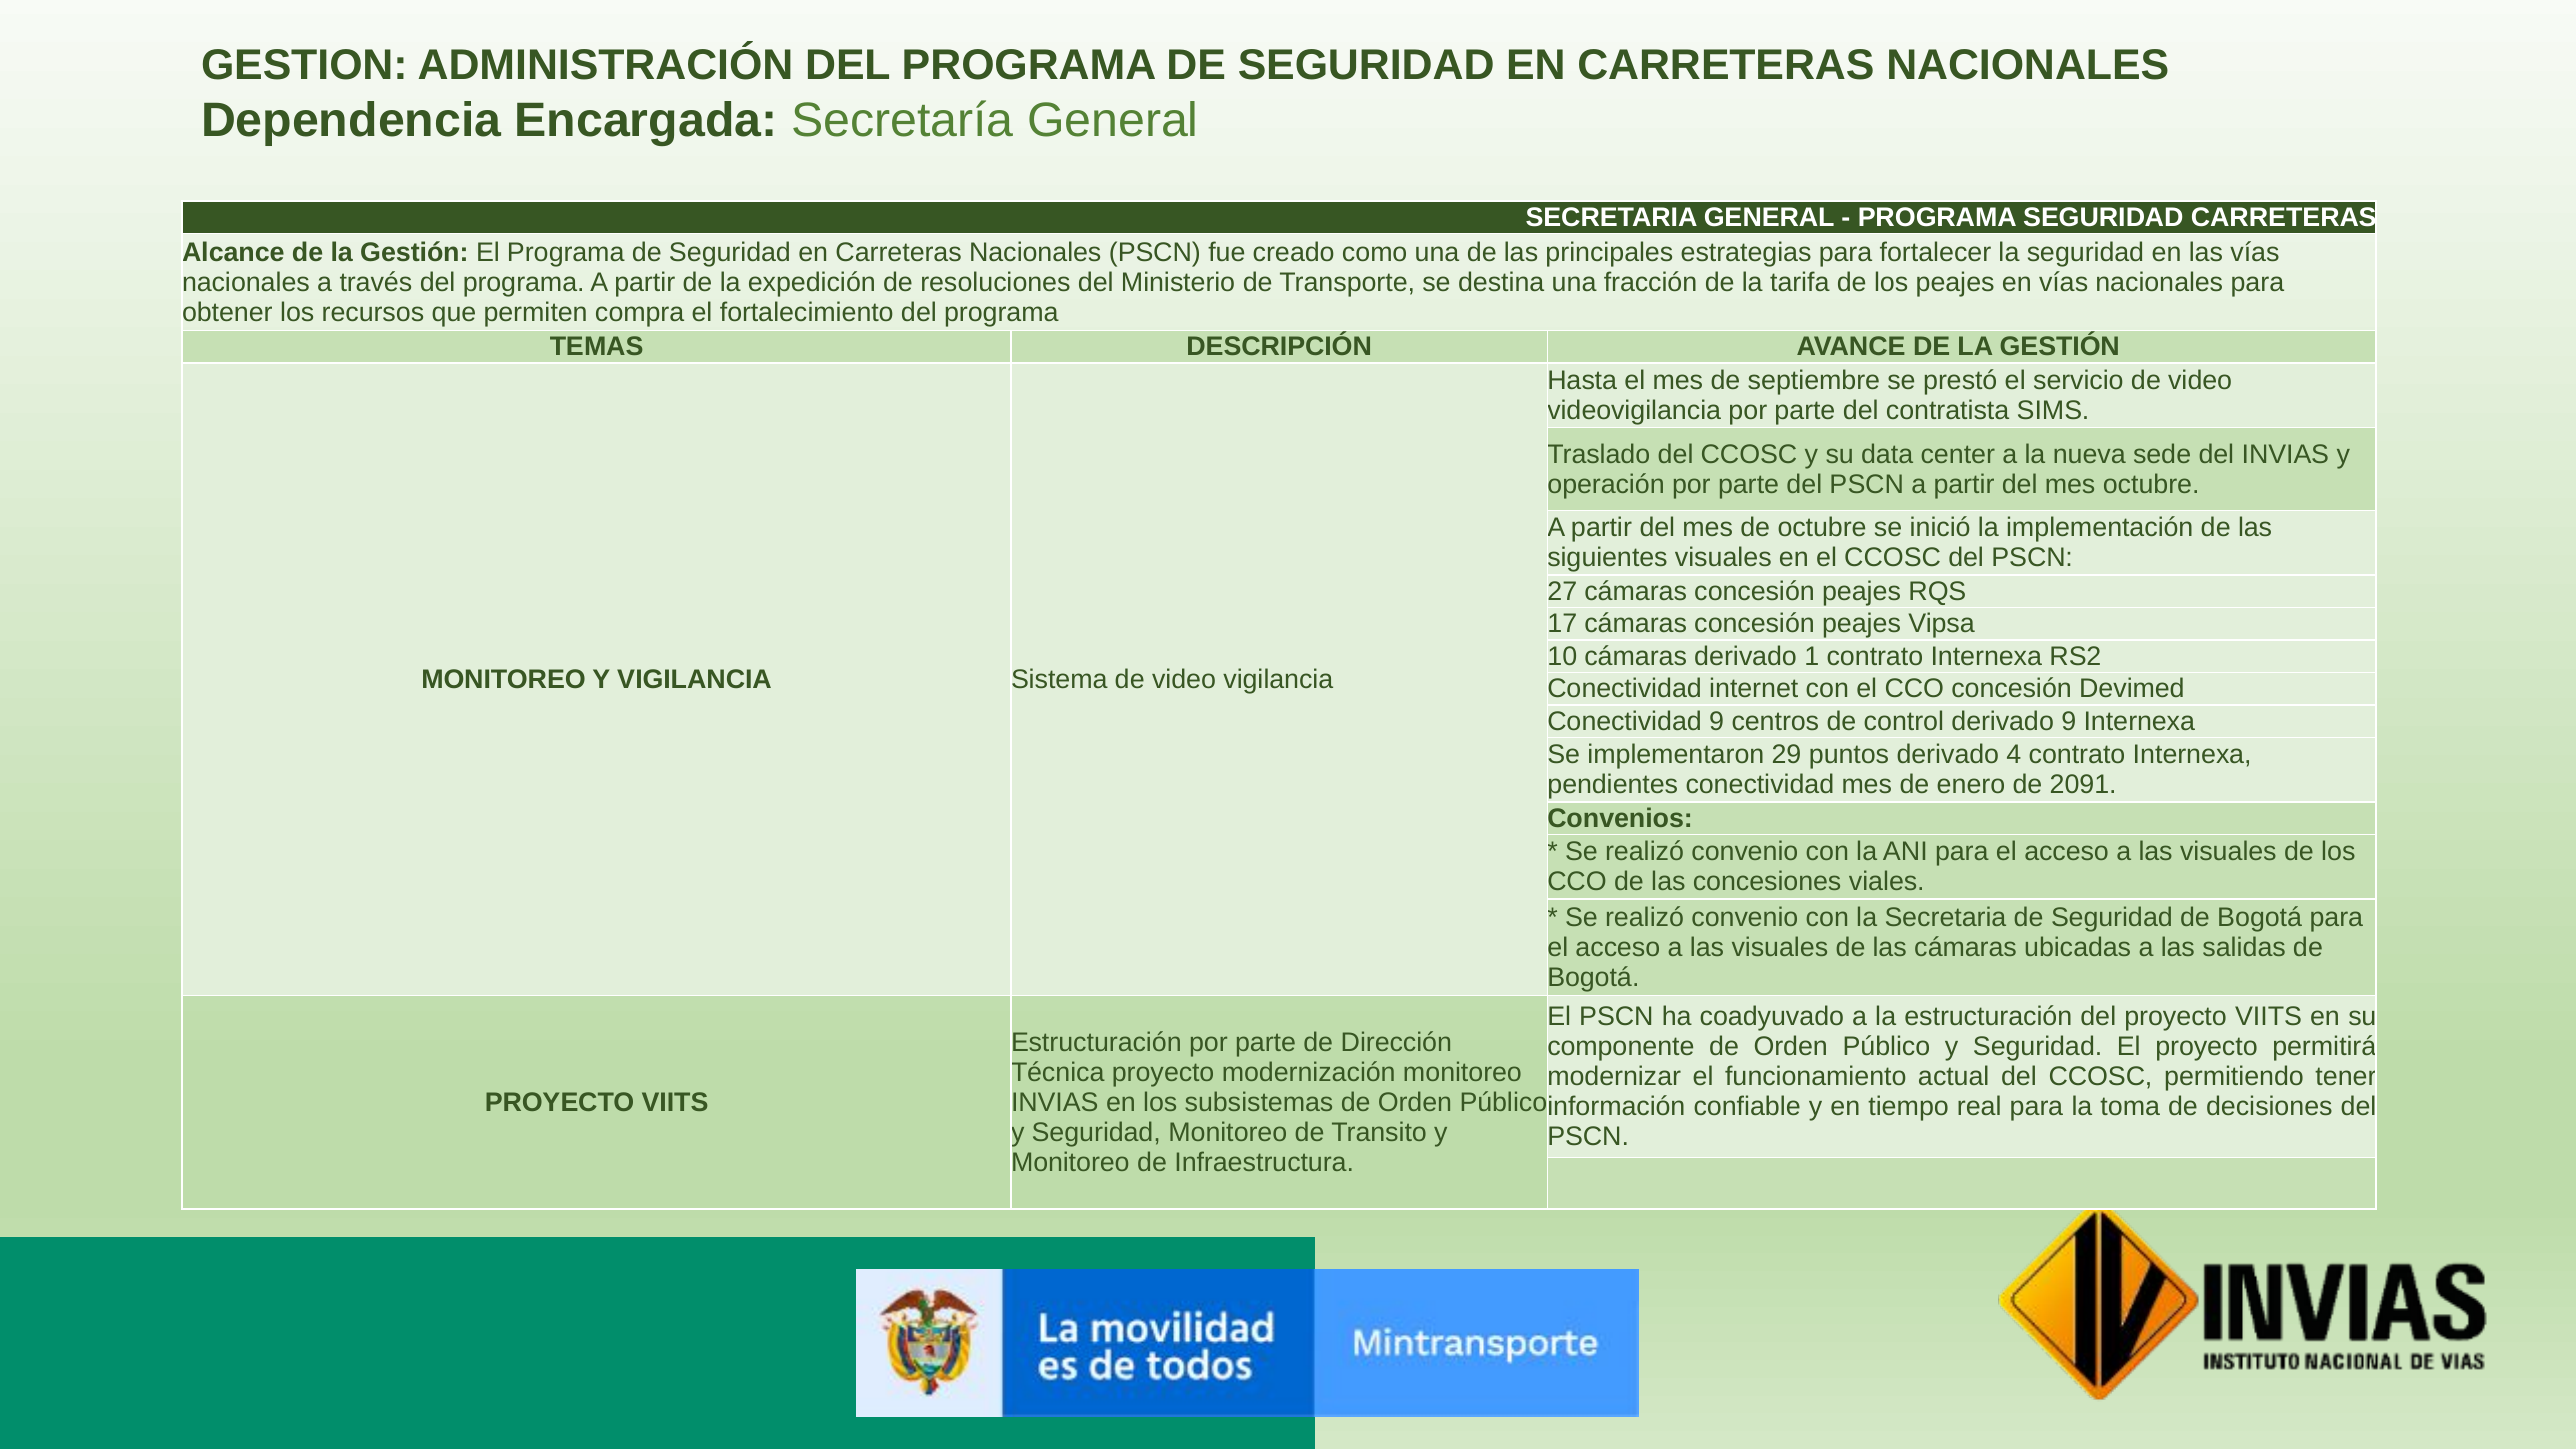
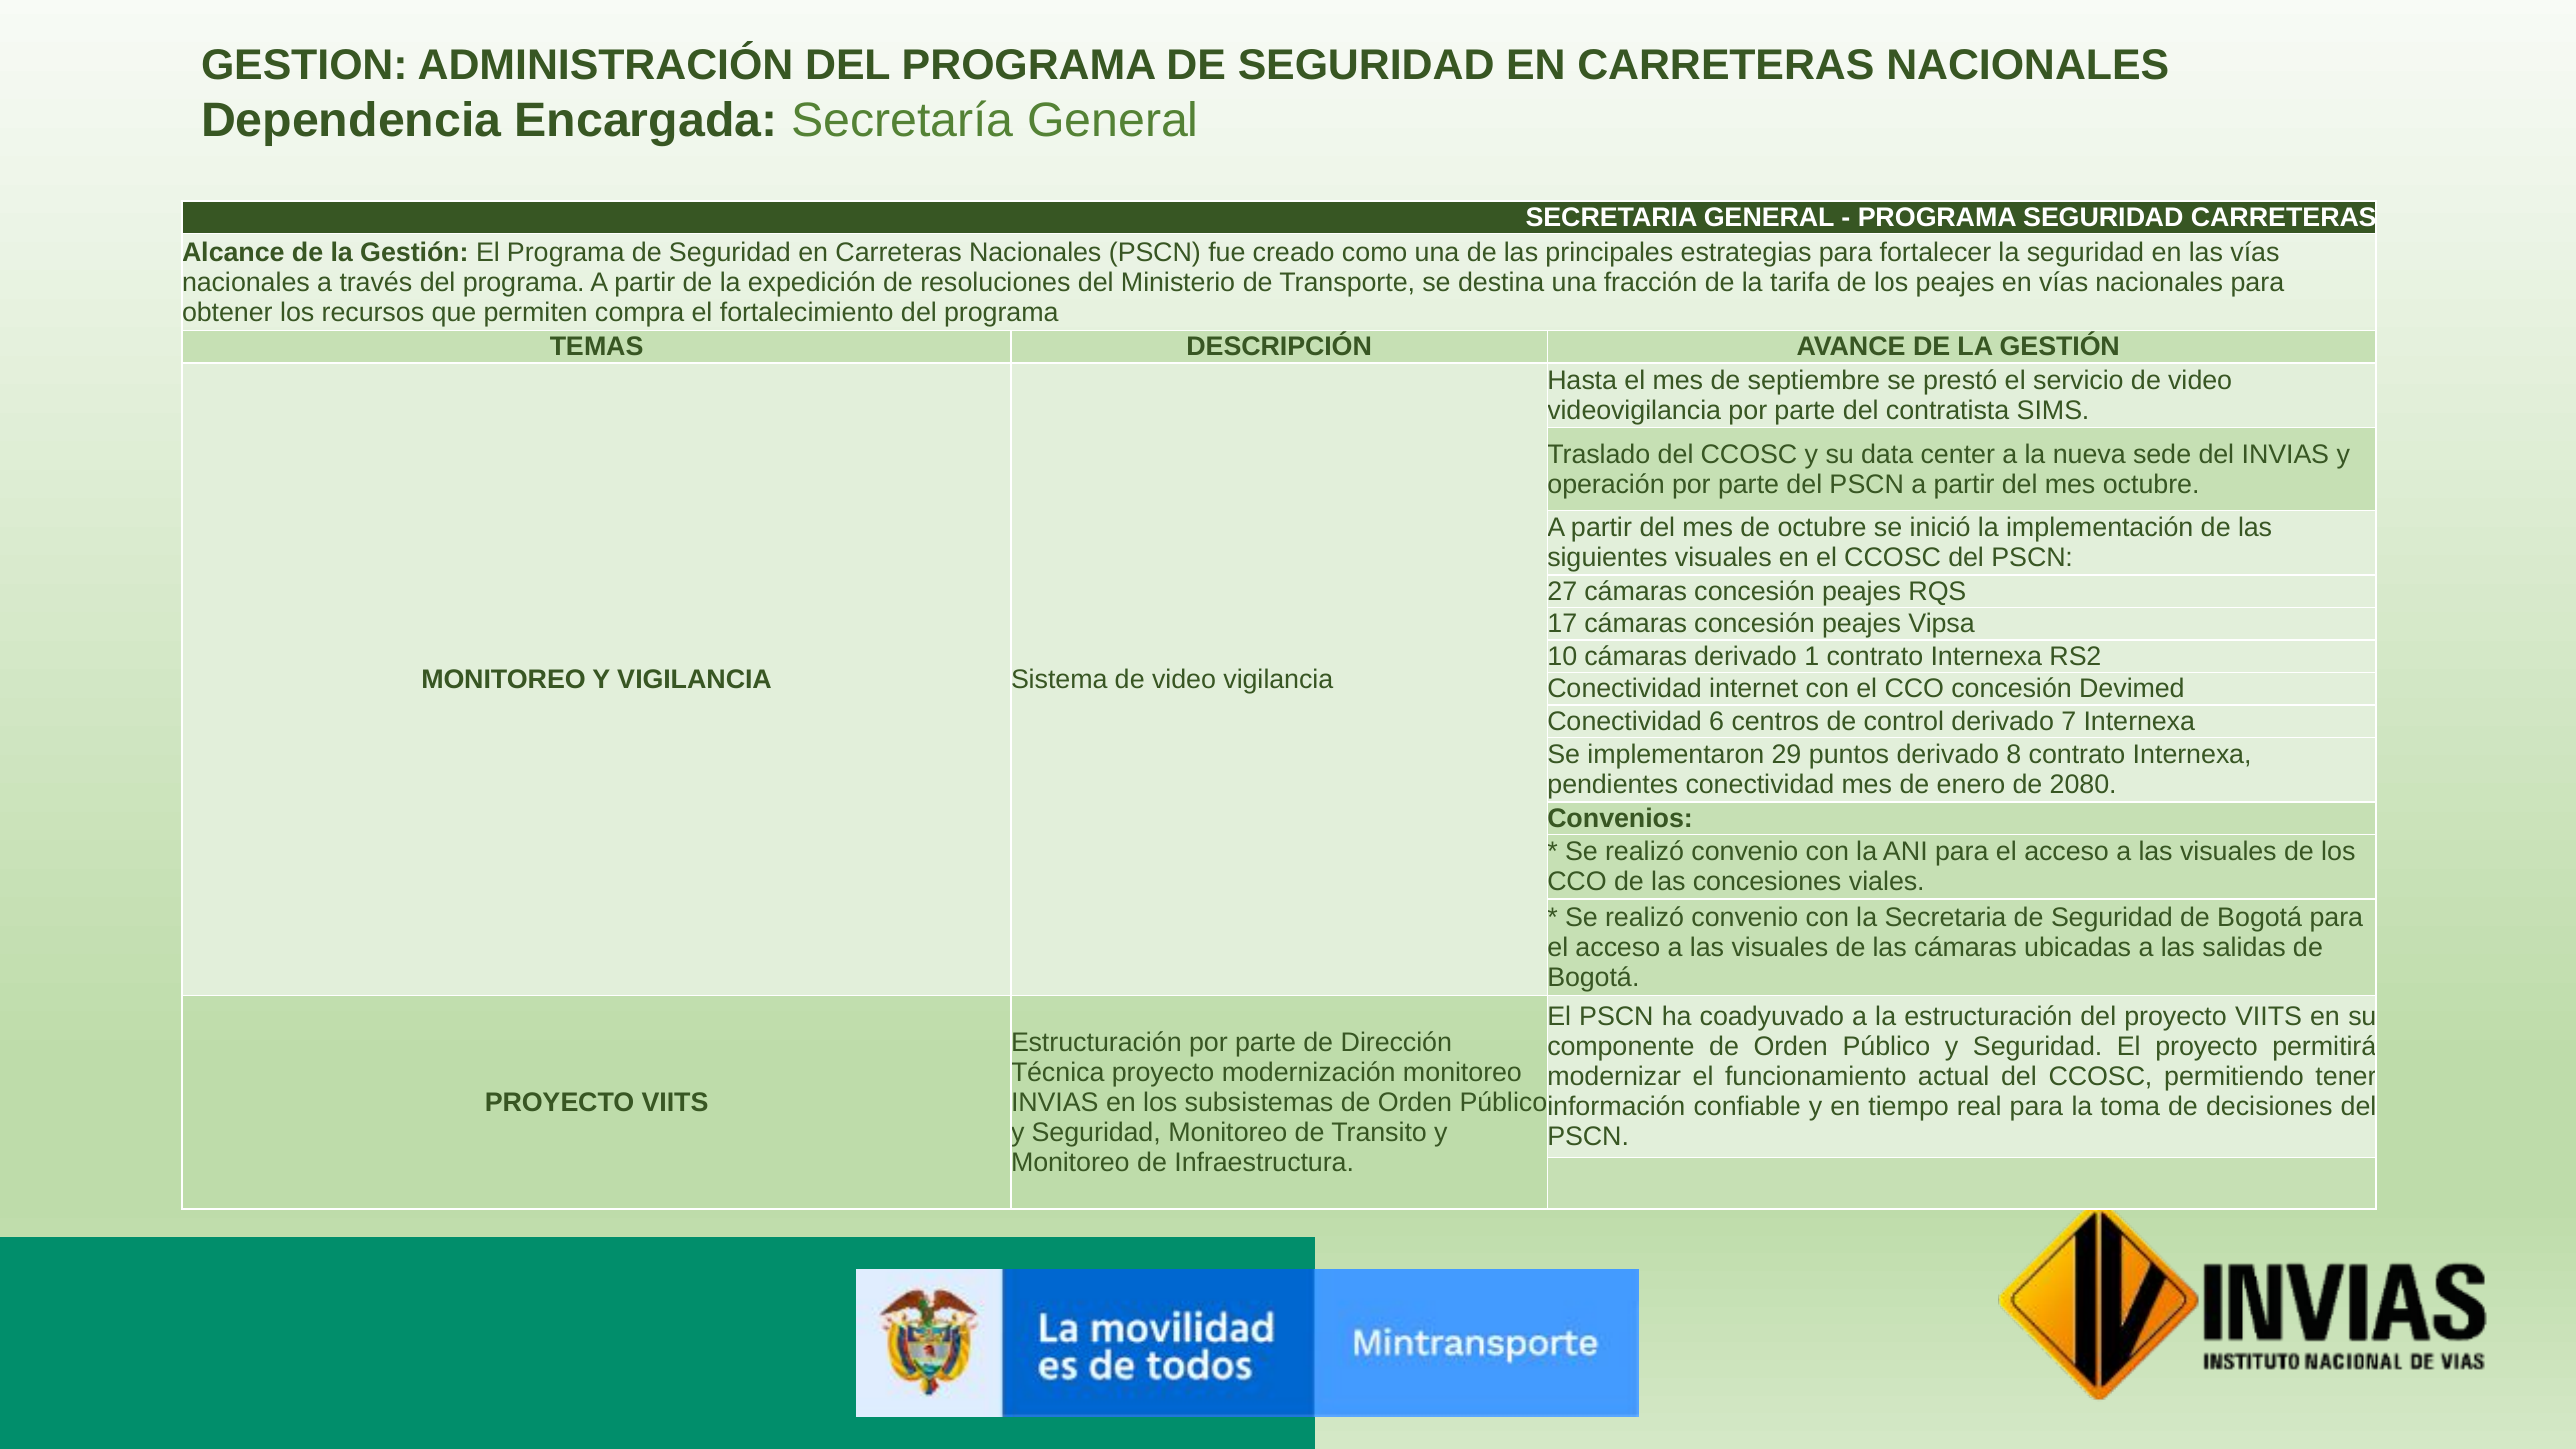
Conectividad 9: 9 -> 6
derivado 9: 9 -> 7
4: 4 -> 8
2091: 2091 -> 2080
